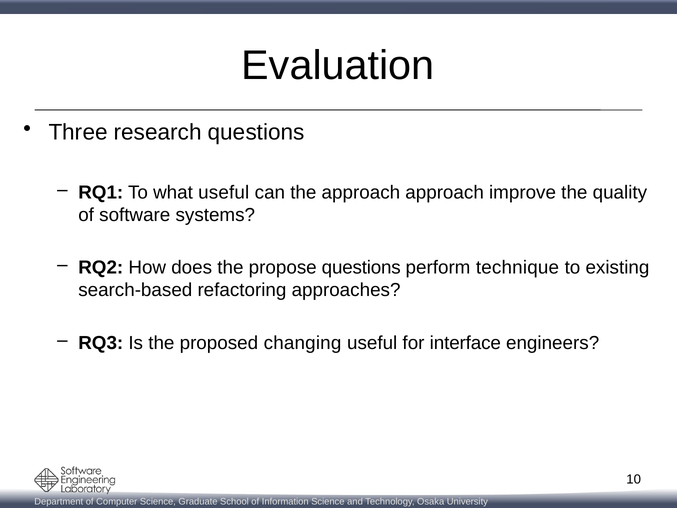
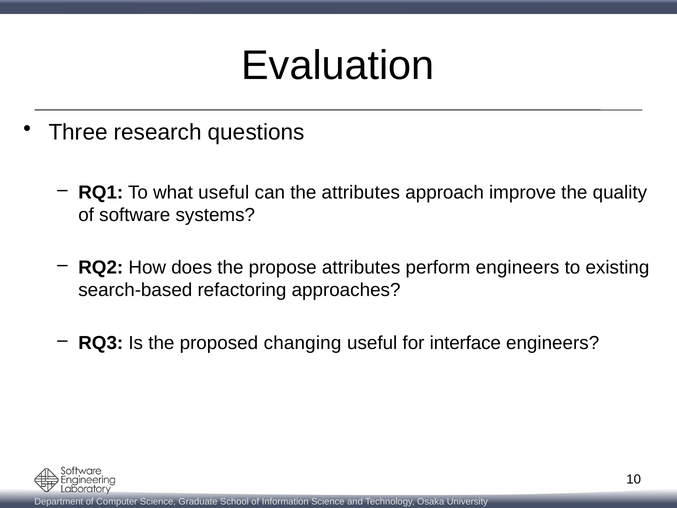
the approach: approach -> attributes
propose questions: questions -> attributes
perform technique: technique -> engineers
